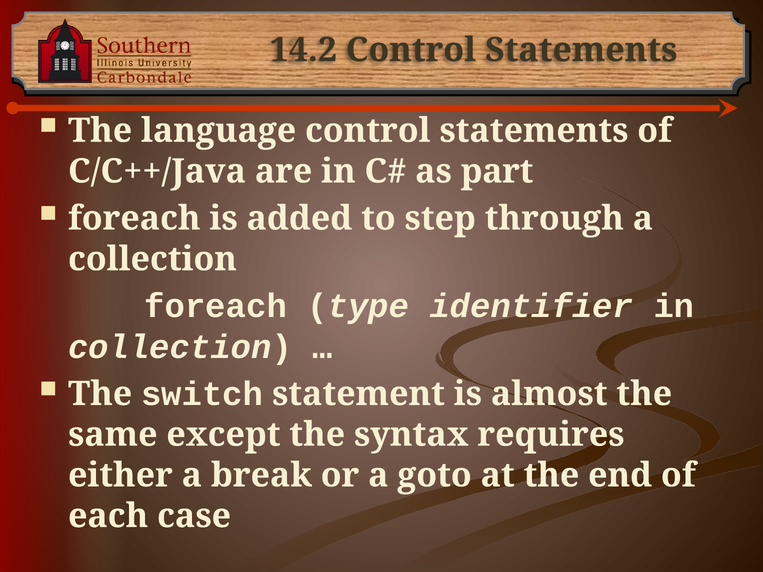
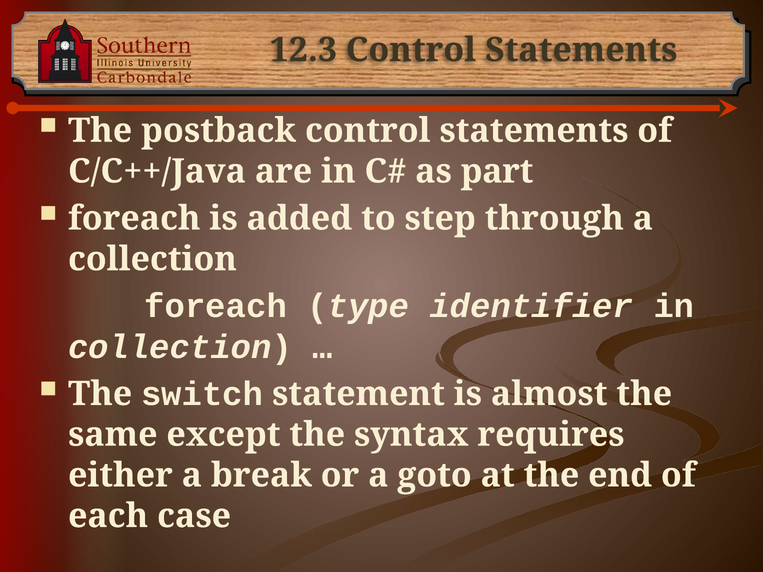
14.2: 14.2 -> 12.3
language: language -> postback
